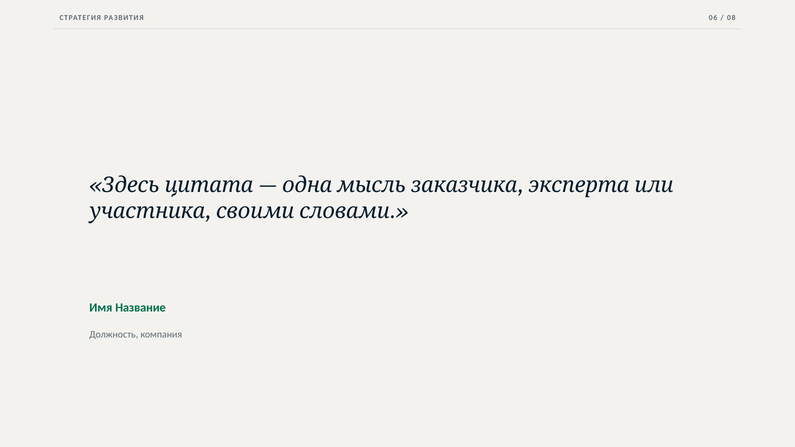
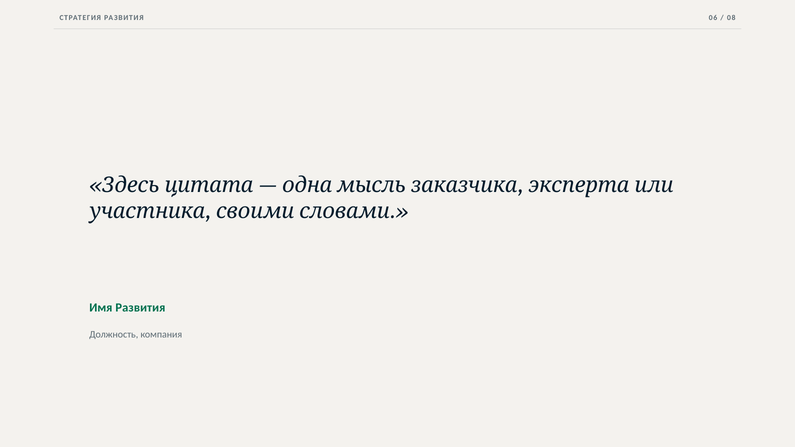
Имя Название: Название -> Развития
